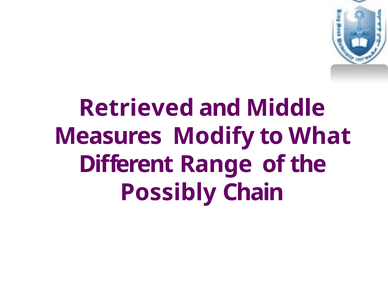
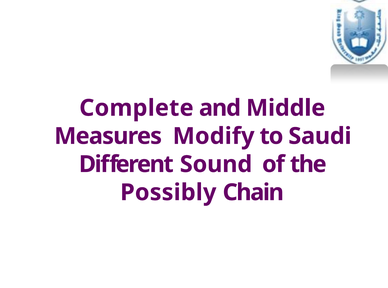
Retrieved: Retrieved -> Complete
What: What -> Saudi
Range: Range -> Sound
